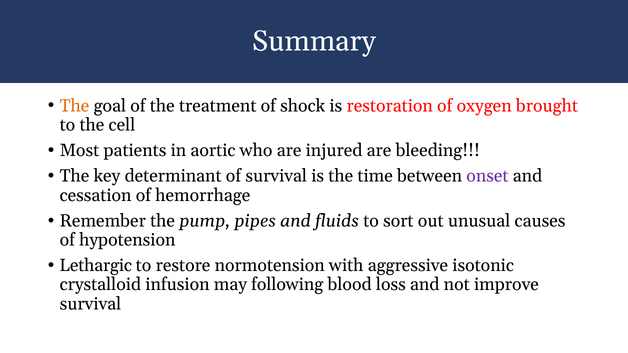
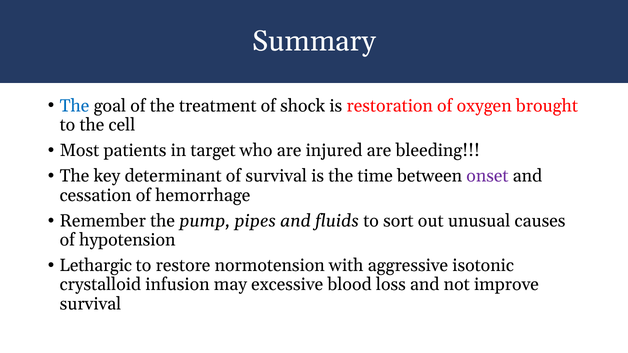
The at (75, 106) colour: orange -> blue
aortic: aortic -> target
following: following -> excessive
